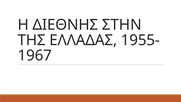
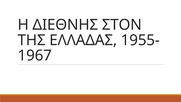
ΣΤΗΝ: ΣΤΗΝ -> ΣΤΟΝ
